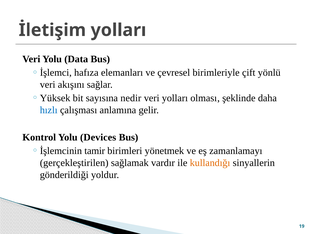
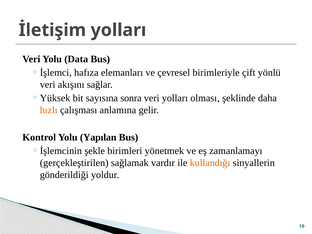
nedir: nedir -> sonra
hızlı colour: blue -> orange
Devices: Devices -> Yapılan
tamir: tamir -> şekle
